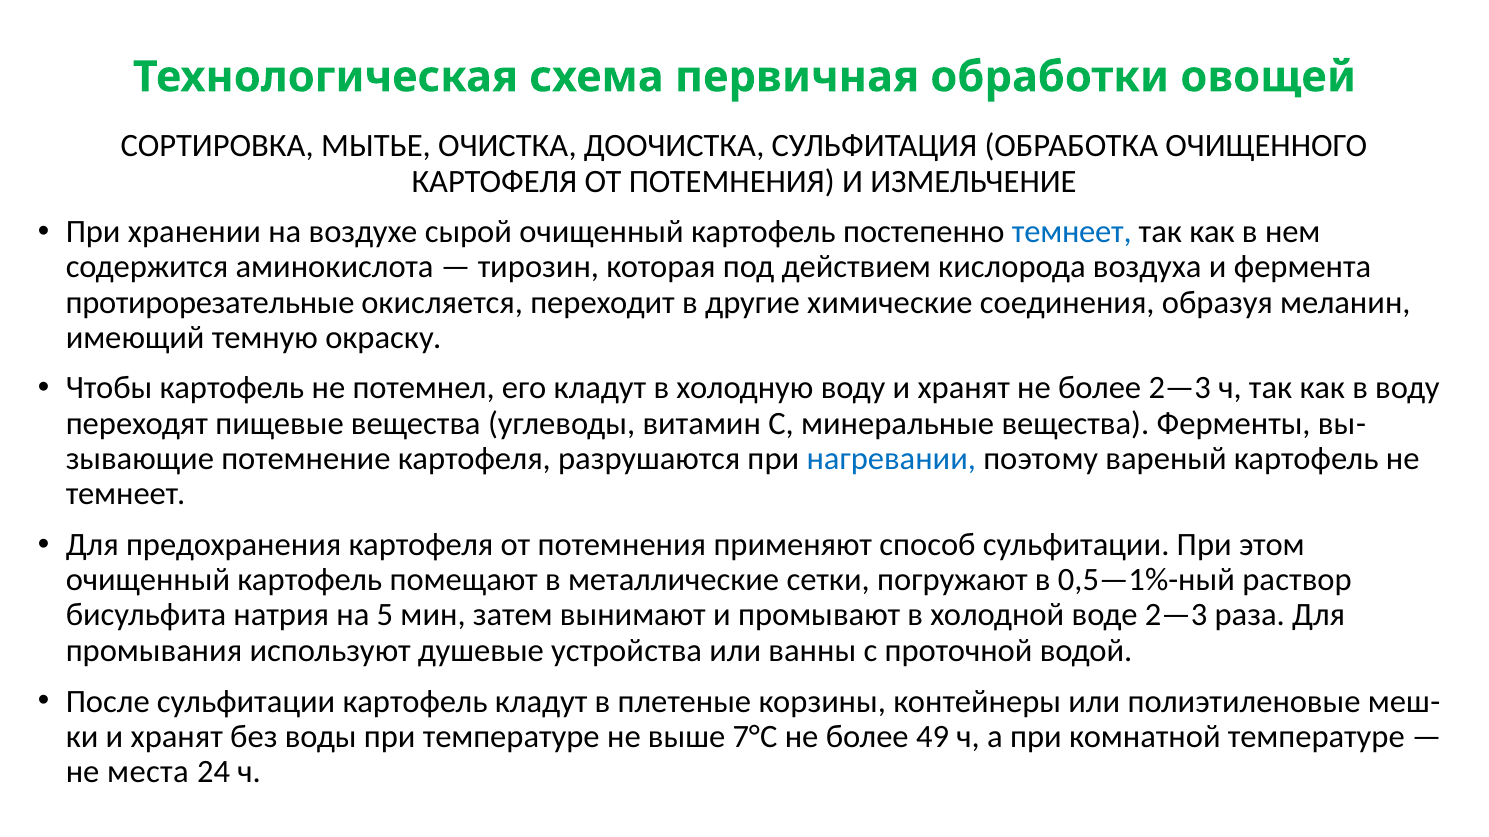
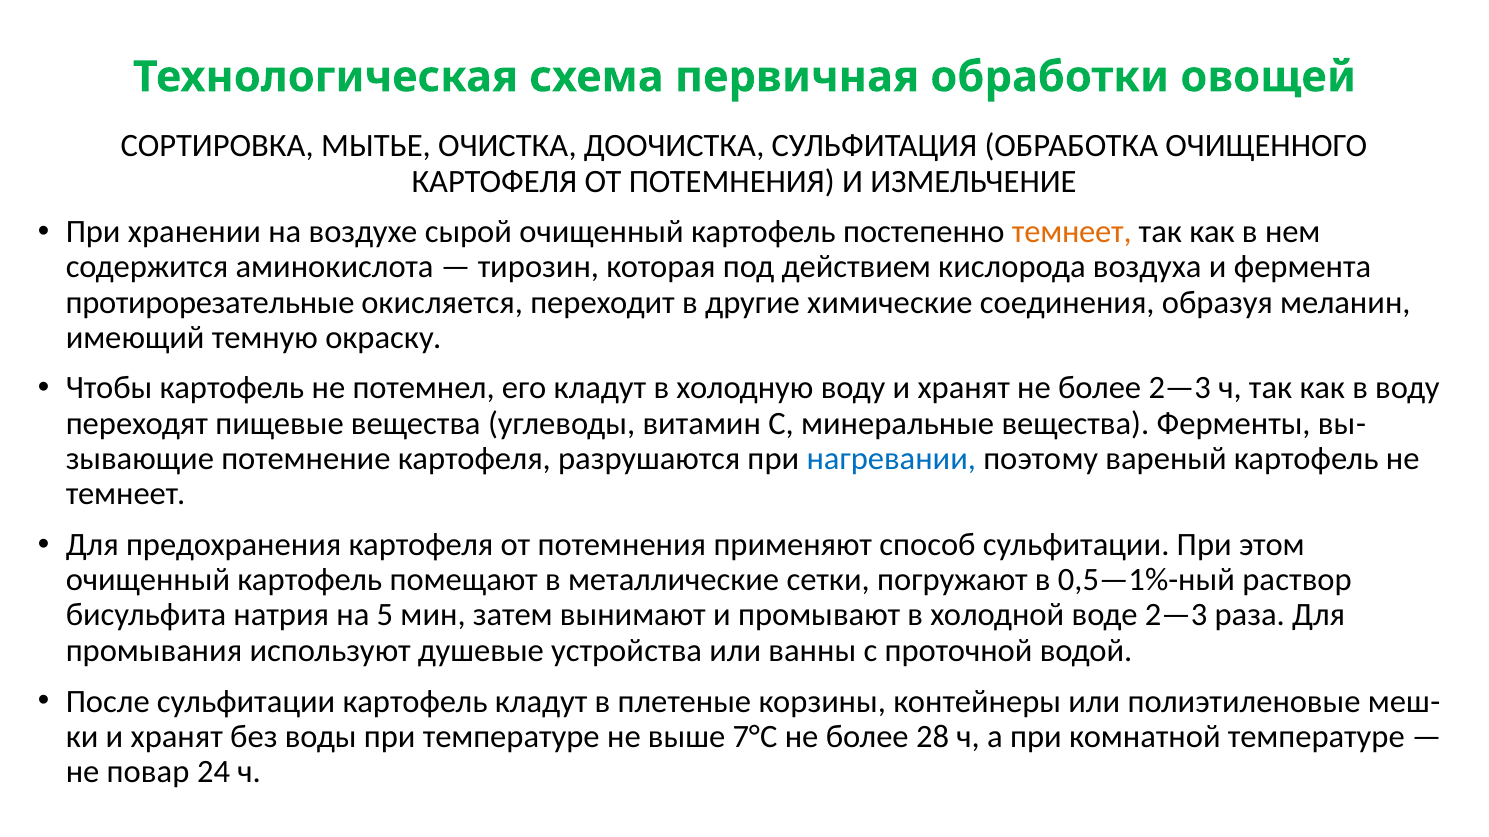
темнеет at (1072, 232) colour: blue -> orange
49: 49 -> 28
места: места -> повар
